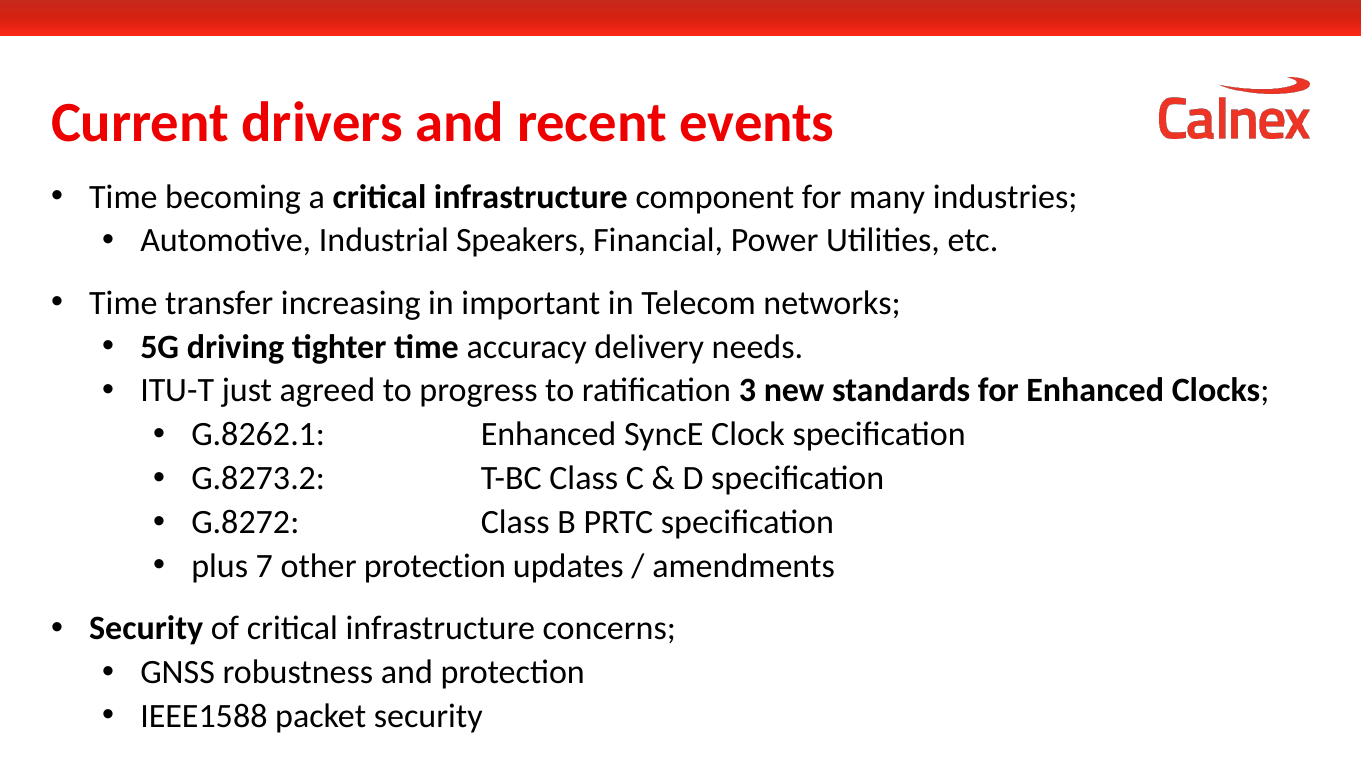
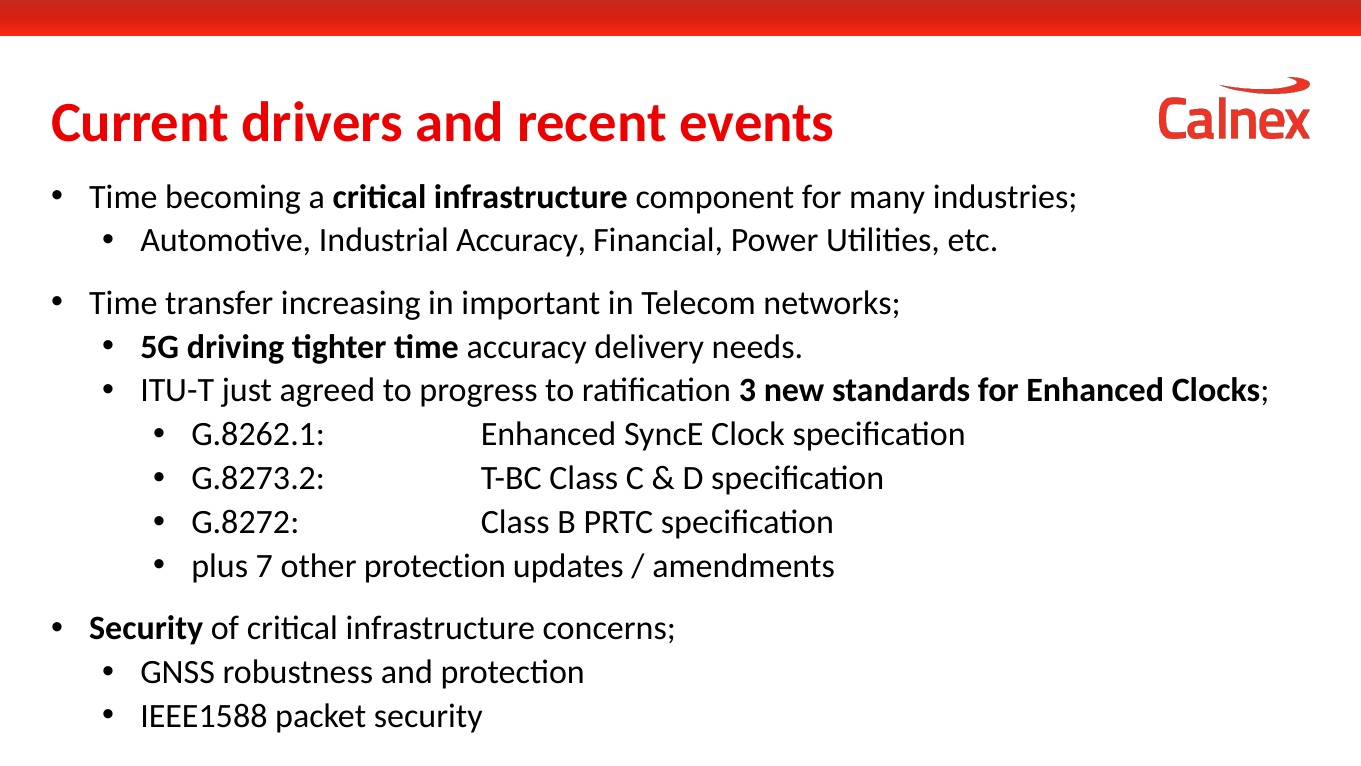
Industrial Speakers: Speakers -> Accuracy
